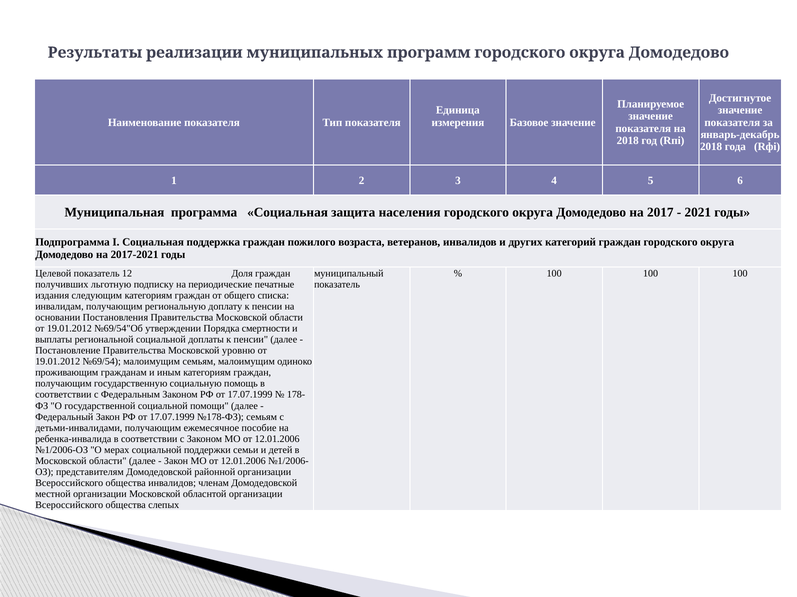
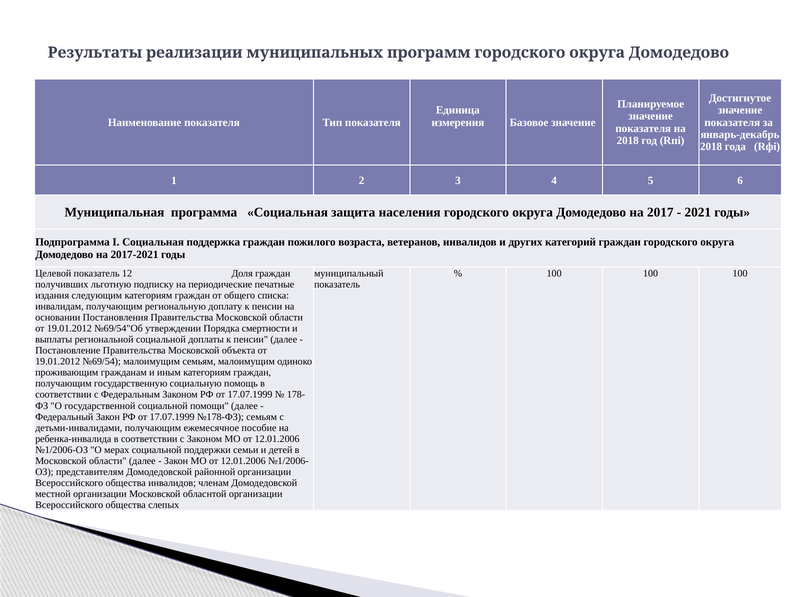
уровню: уровню -> объекта
